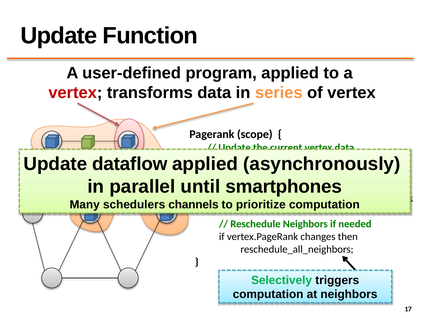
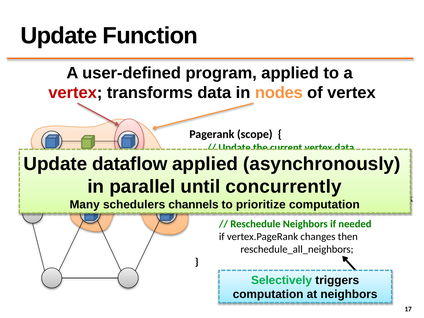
series: series -> nodes
smartphones: smartphones -> concurrently
